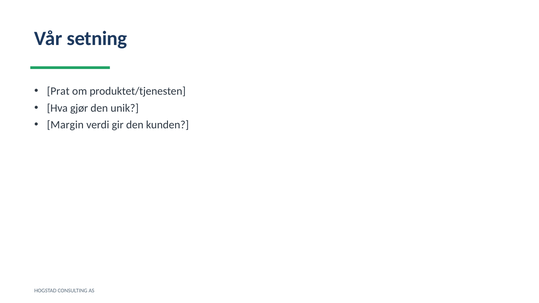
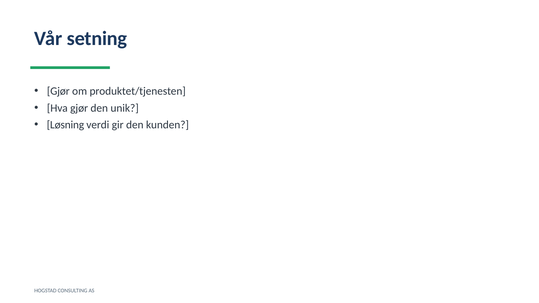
Prat at (58, 91): Prat -> Gjør
Margin: Margin -> Løsning
